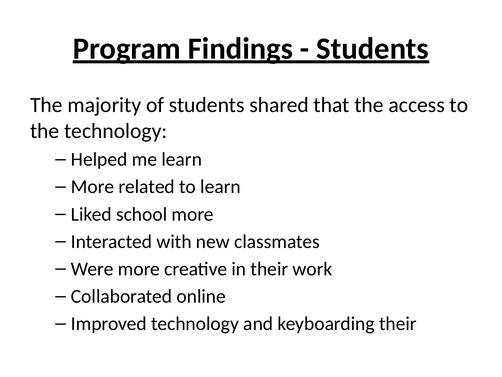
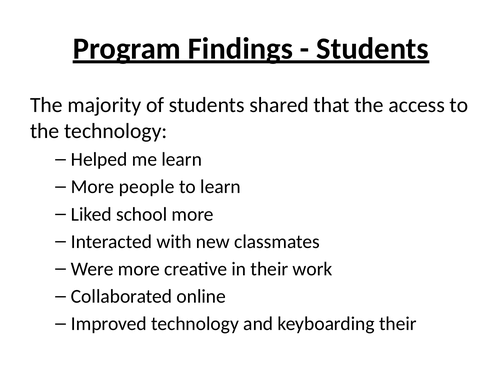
related: related -> people
